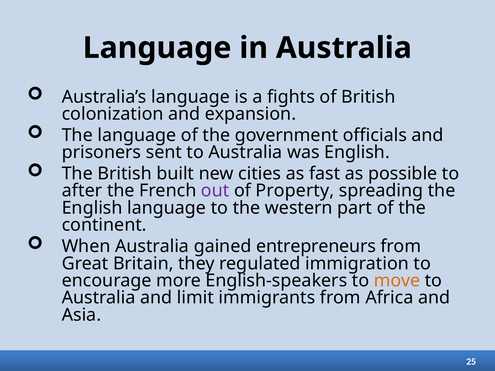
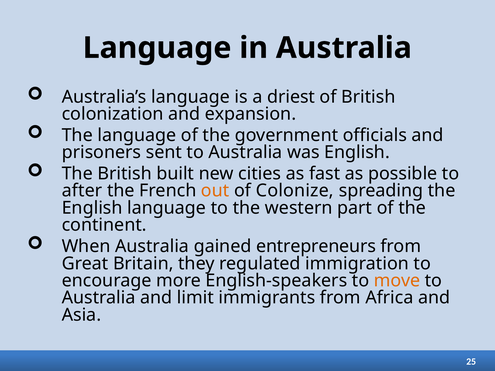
fights: fights -> driest
out colour: purple -> orange
Property: Property -> Colonize
